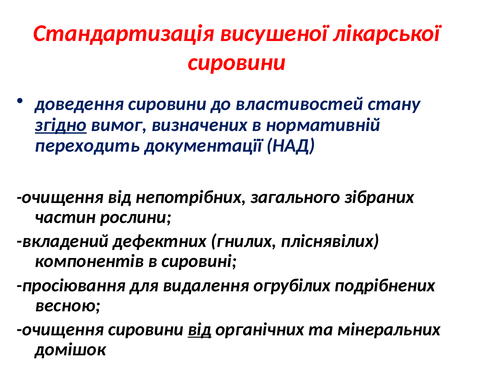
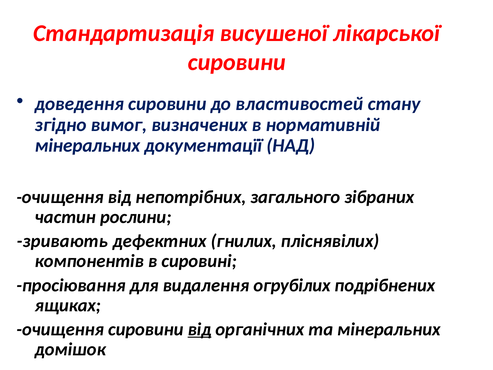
згідно underline: present -> none
переходить at (87, 145): переходить -> мінеральних
вкладений: вкладений -> зривають
весною: весною -> ящиках
